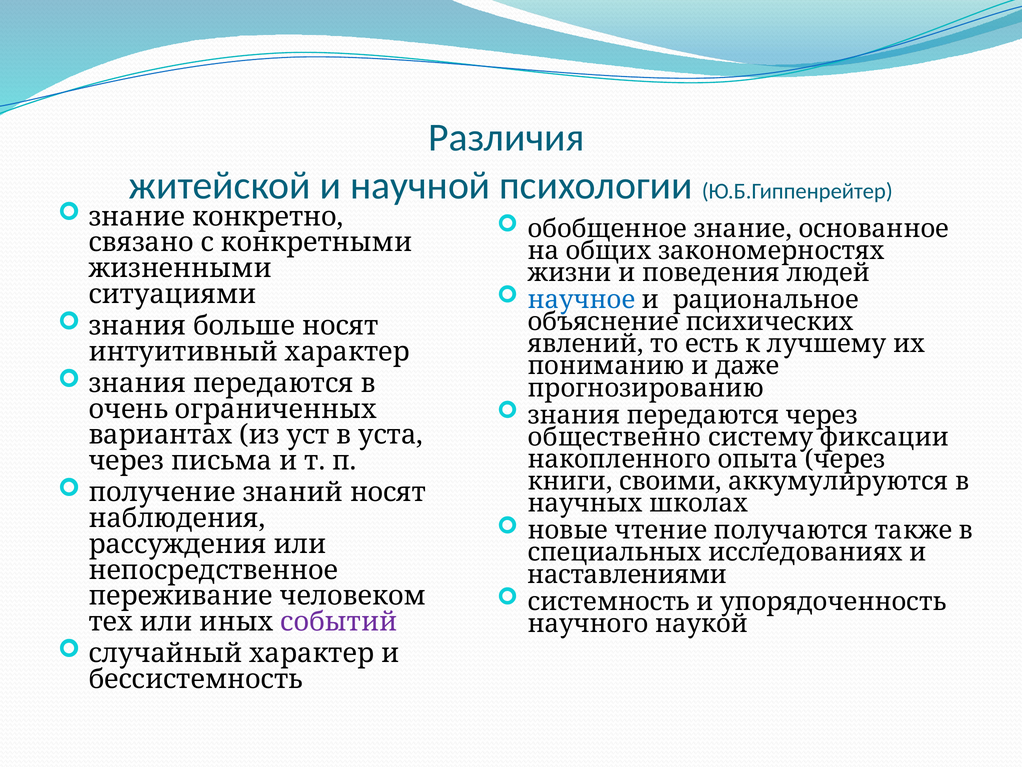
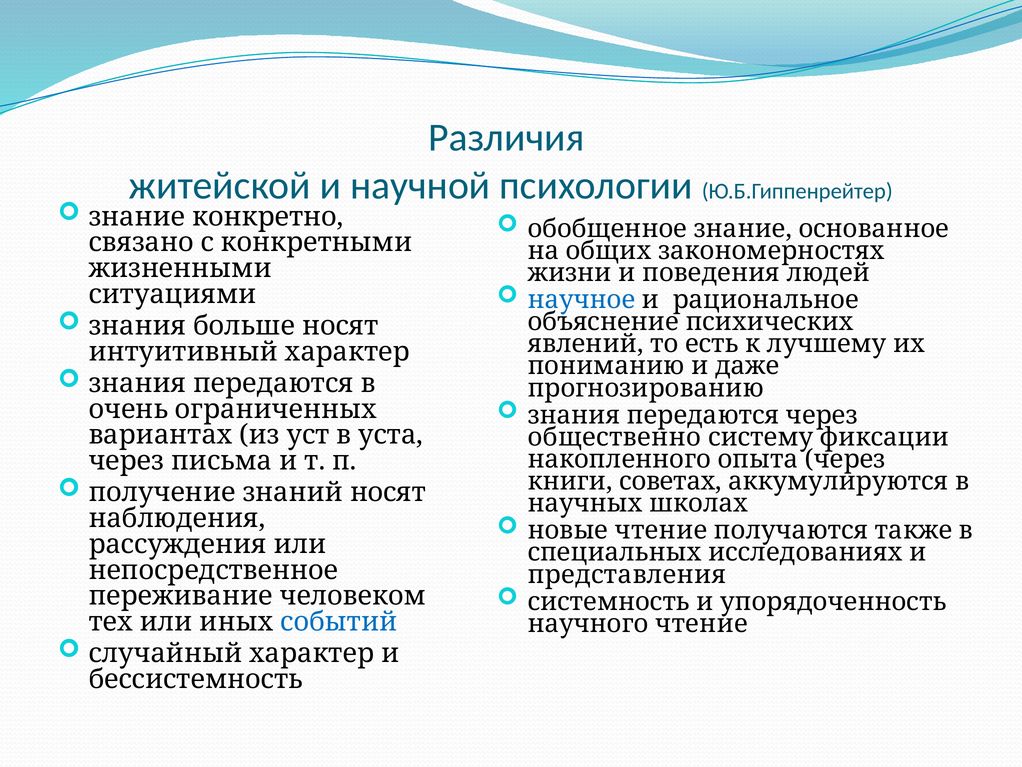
своими: своими -> советах
наставлениями: наставлениями -> представления
событий colour: purple -> blue
научного наукой: наукой -> чтение
